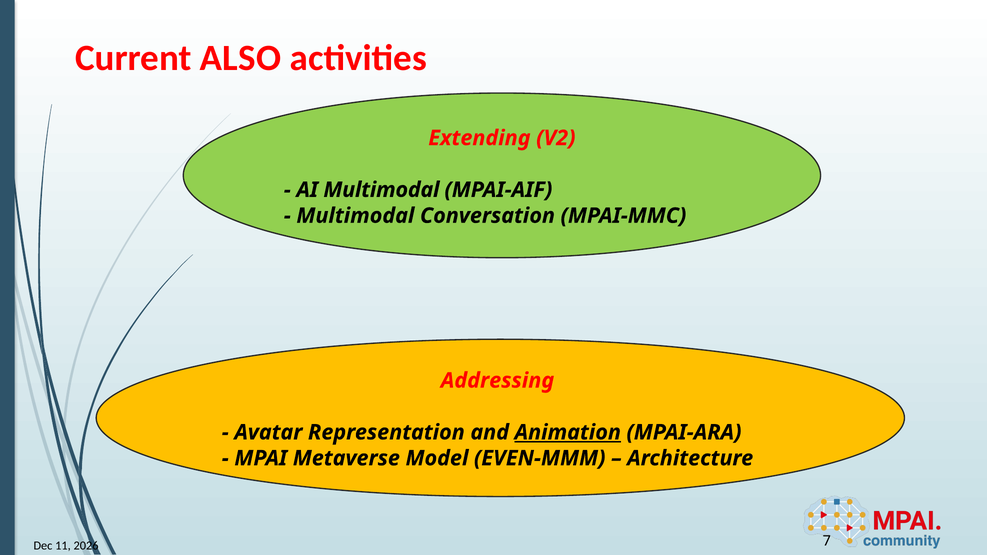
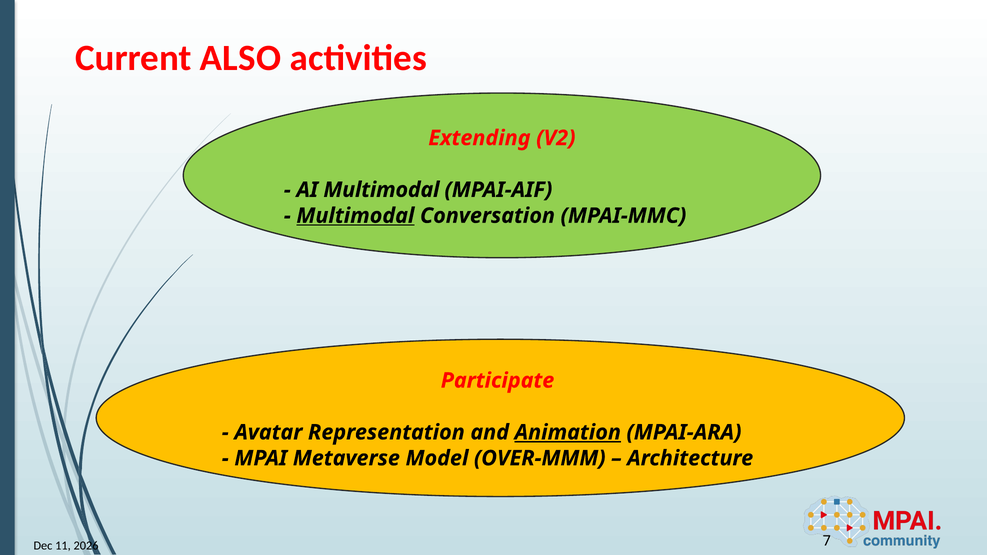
Multimodal at (355, 216) underline: none -> present
Addressing: Addressing -> Participate
EVEN-MMM: EVEN-MMM -> OVER-MMM
